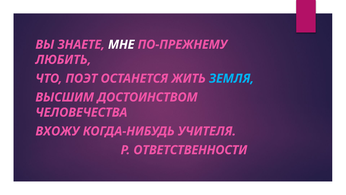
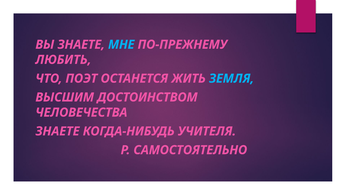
МНЕ colour: white -> light blue
ВХОЖУ at (57, 131): ВХОЖУ -> ЗНАЕТЕ
ОТВЕТСТВЕННОСТИ: ОТВЕТСТВЕННОСТИ -> САМОСТОЯТЕЛЬНО
